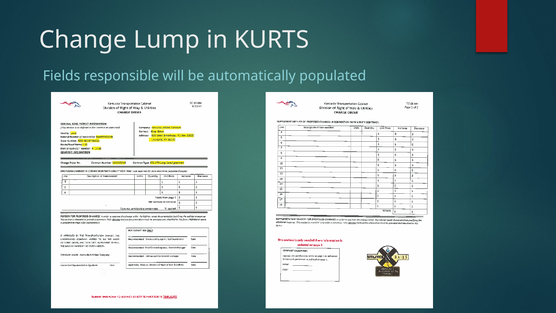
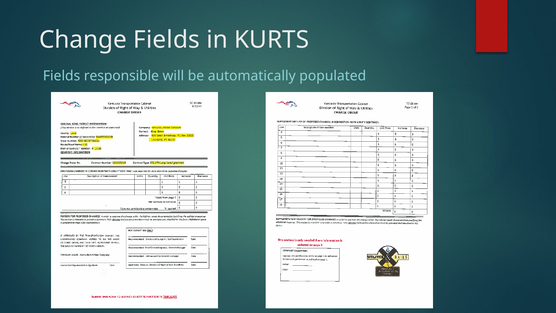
Change Lump: Lump -> Fields
